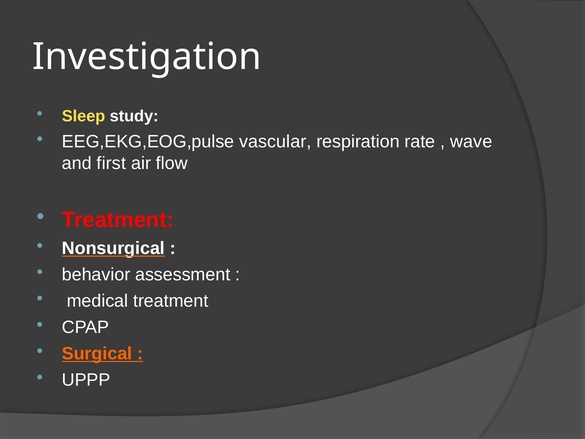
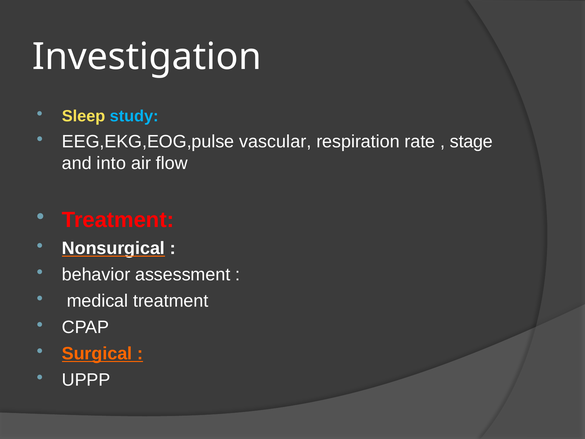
study colour: white -> light blue
wave: wave -> stage
first: first -> into
